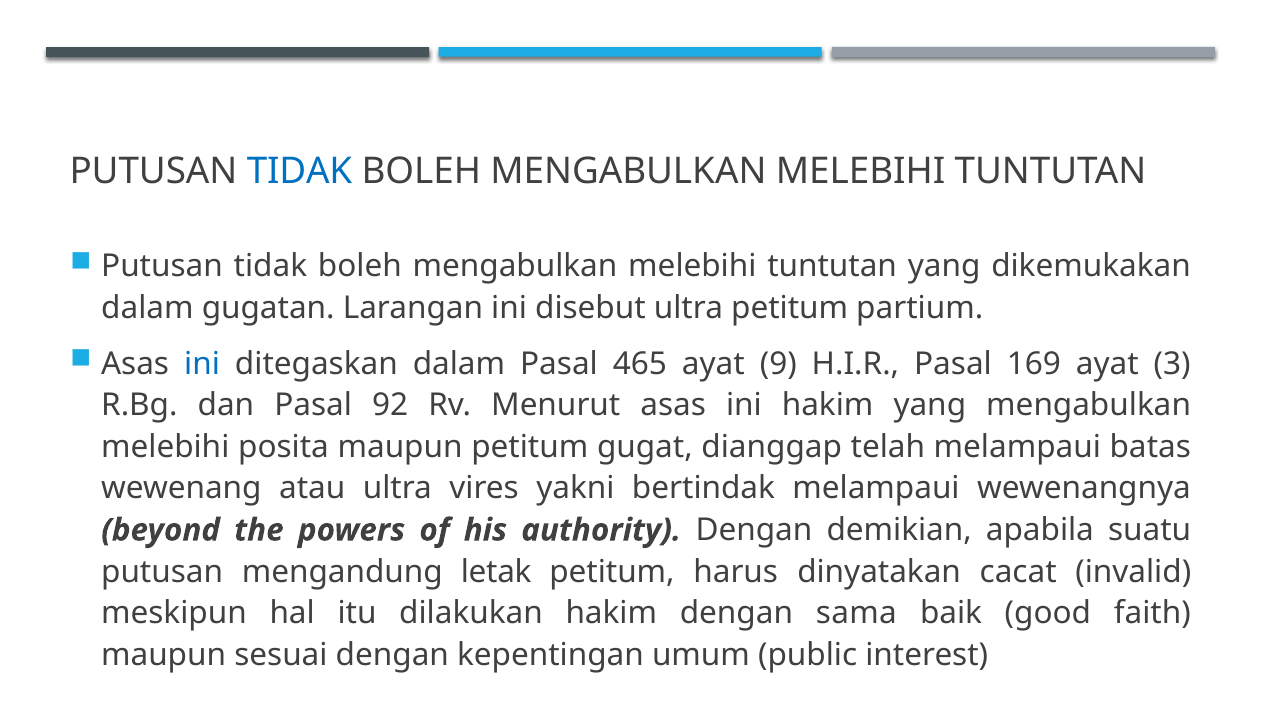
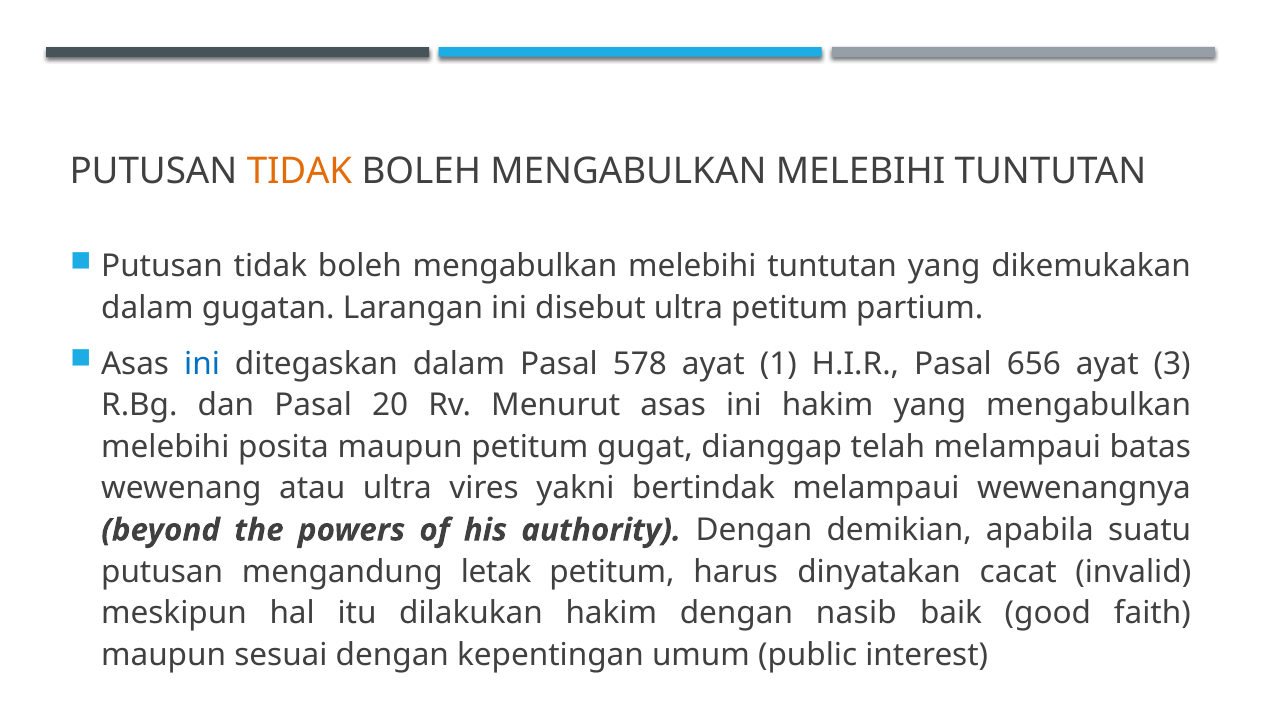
TIDAK at (300, 171) colour: blue -> orange
465: 465 -> 578
9: 9 -> 1
169: 169 -> 656
92: 92 -> 20
sama: sama -> nasib
